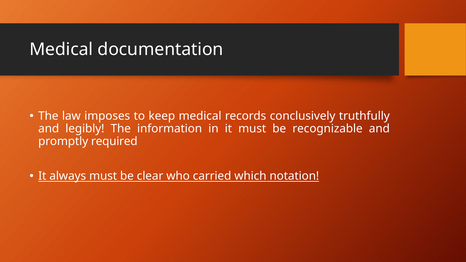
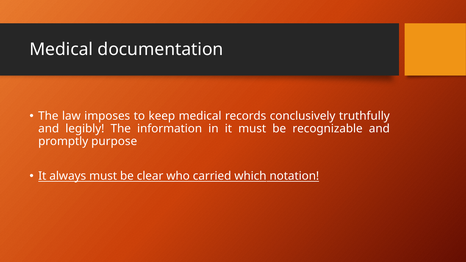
required: required -> purpose
